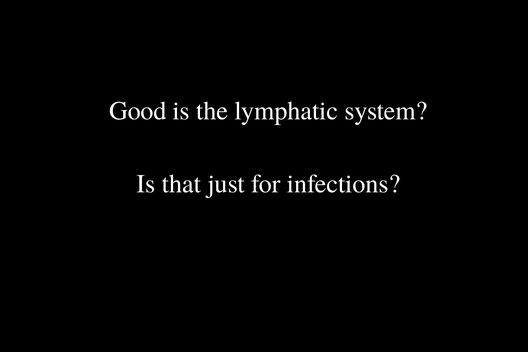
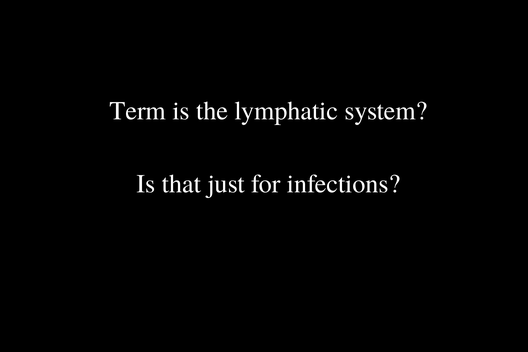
Good: Good -> Term
